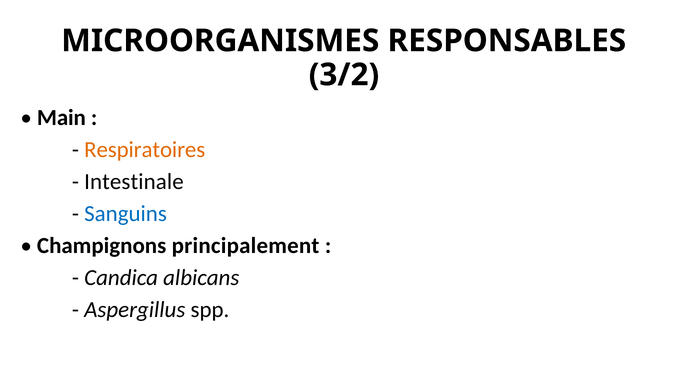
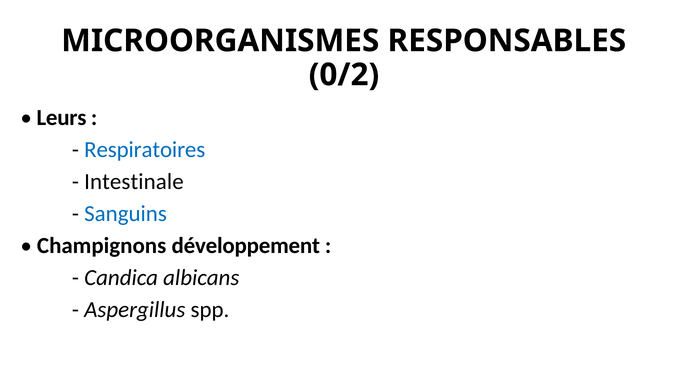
3/2: 3/2 -> 0/2
Main: Main -> Leurs
Respiratoires colour: orange -> blue
principalement: principalement -> développement
